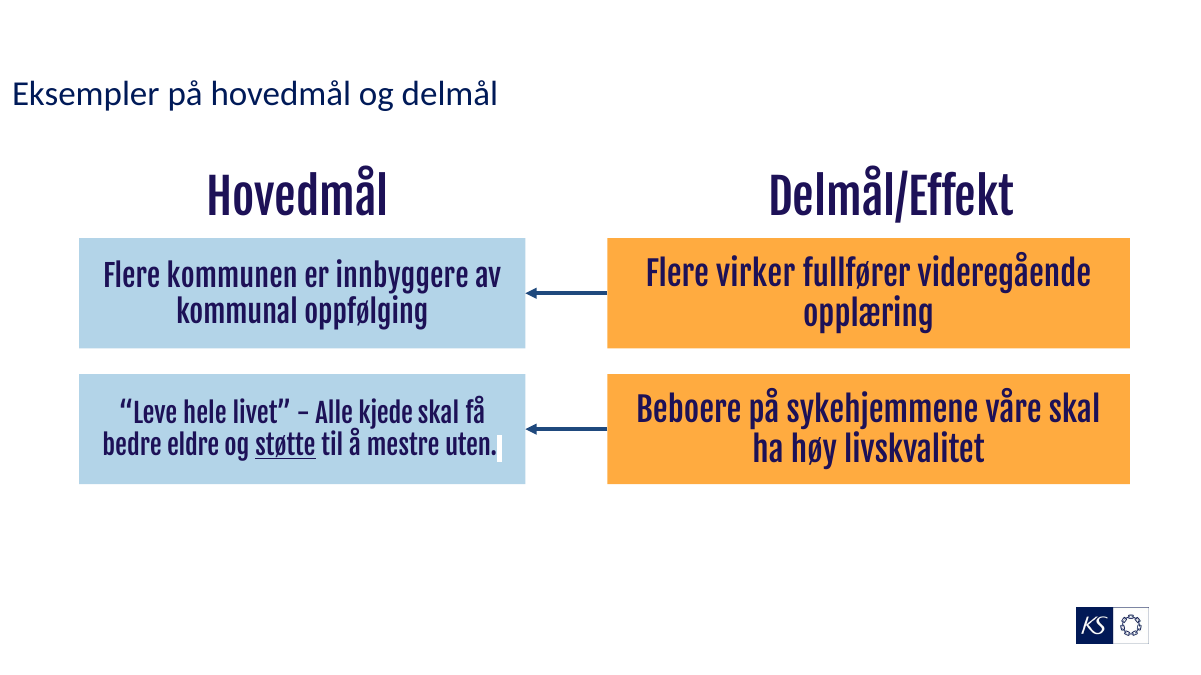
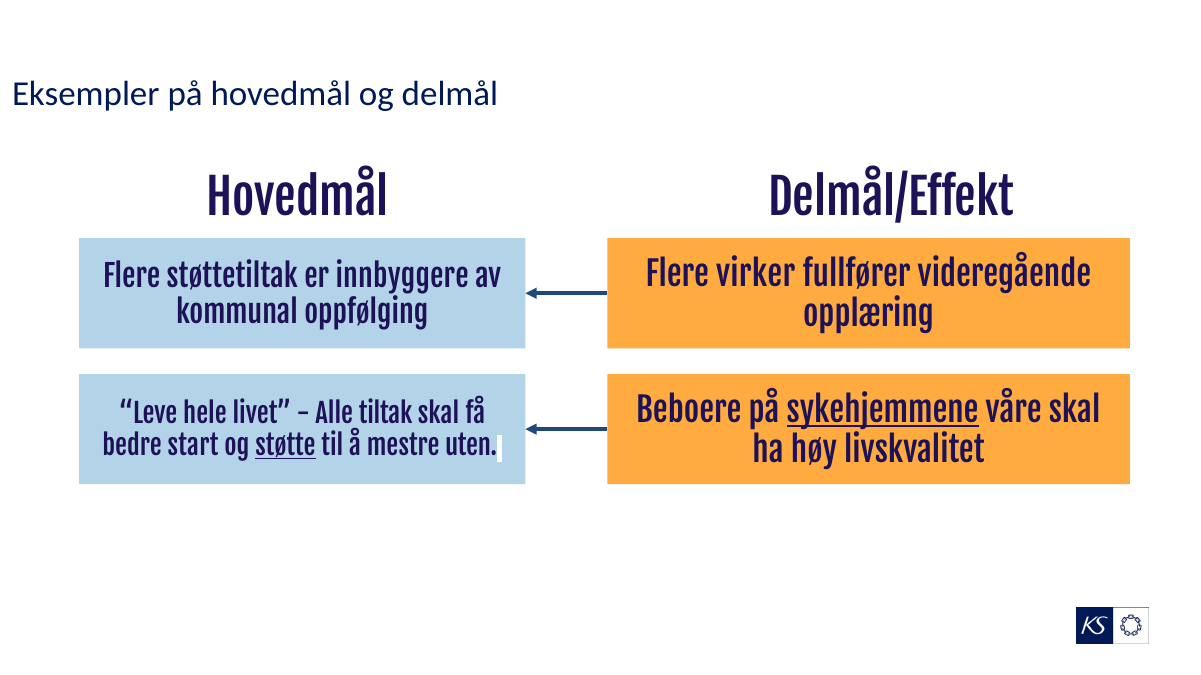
kommunen: kommunen -> støttetiltak
sykehjemmene underline: none -> present
kjede: kjede -> tiltak
eldre: eldre -> start
